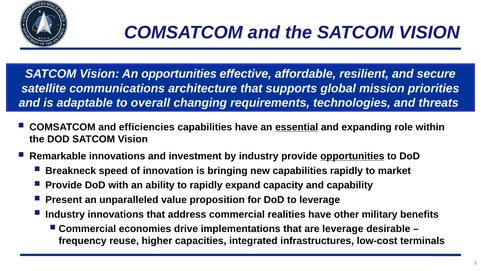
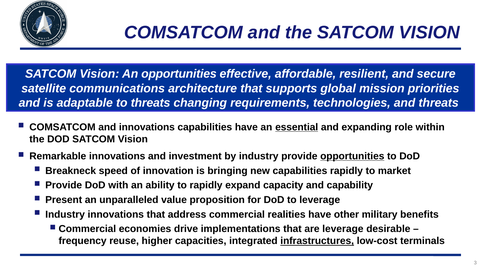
to overall: overall -> threats
and efficiencies: efficiencies -> innovations
infrastructures underline: none -> present
